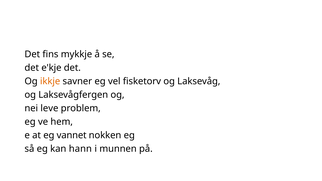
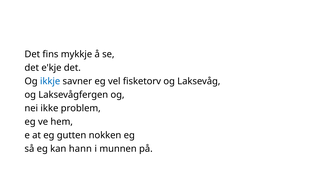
ikkje colour: orange -> blue
leve: leve -> ikke
vannet: vannet -> gutten
